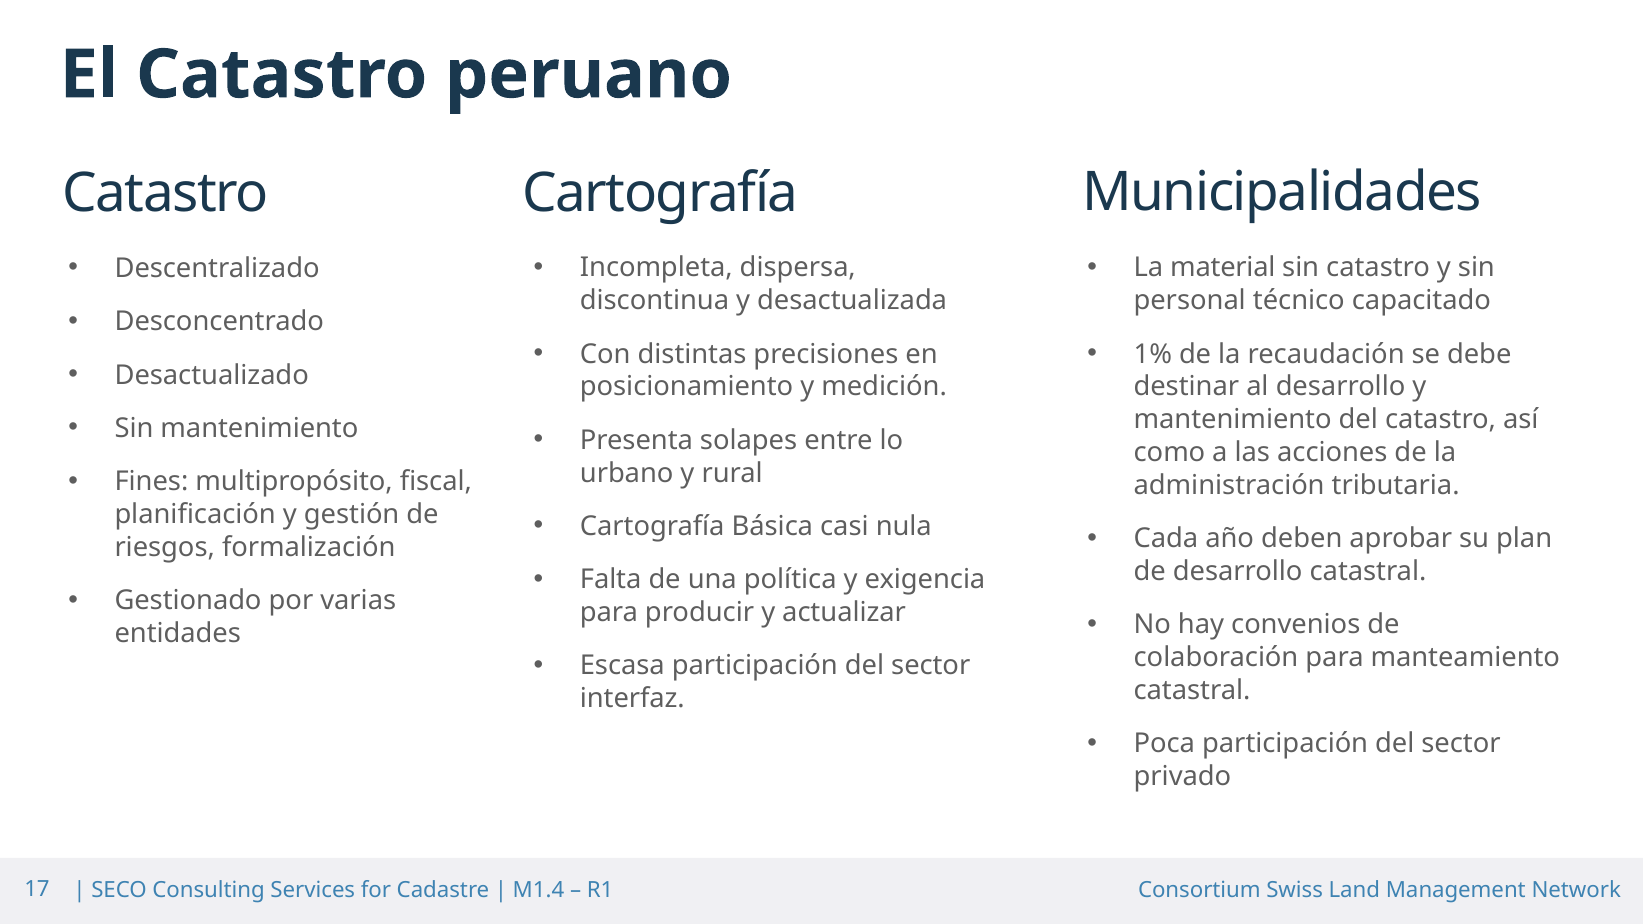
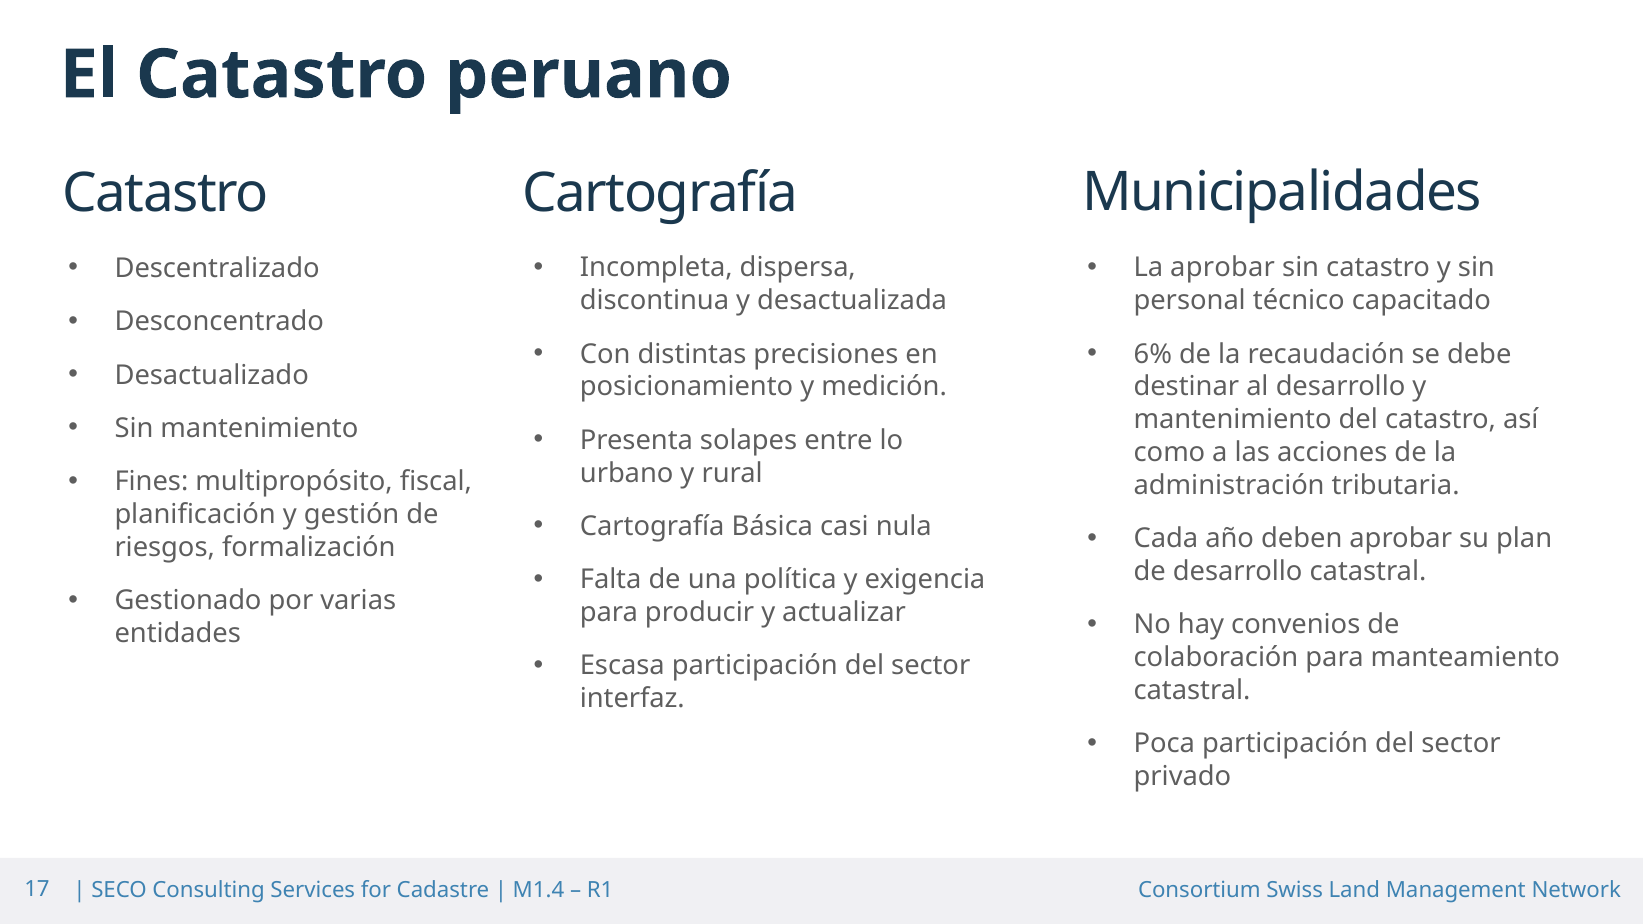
La material: material -> aprobar
1%: 1% -> 6%
